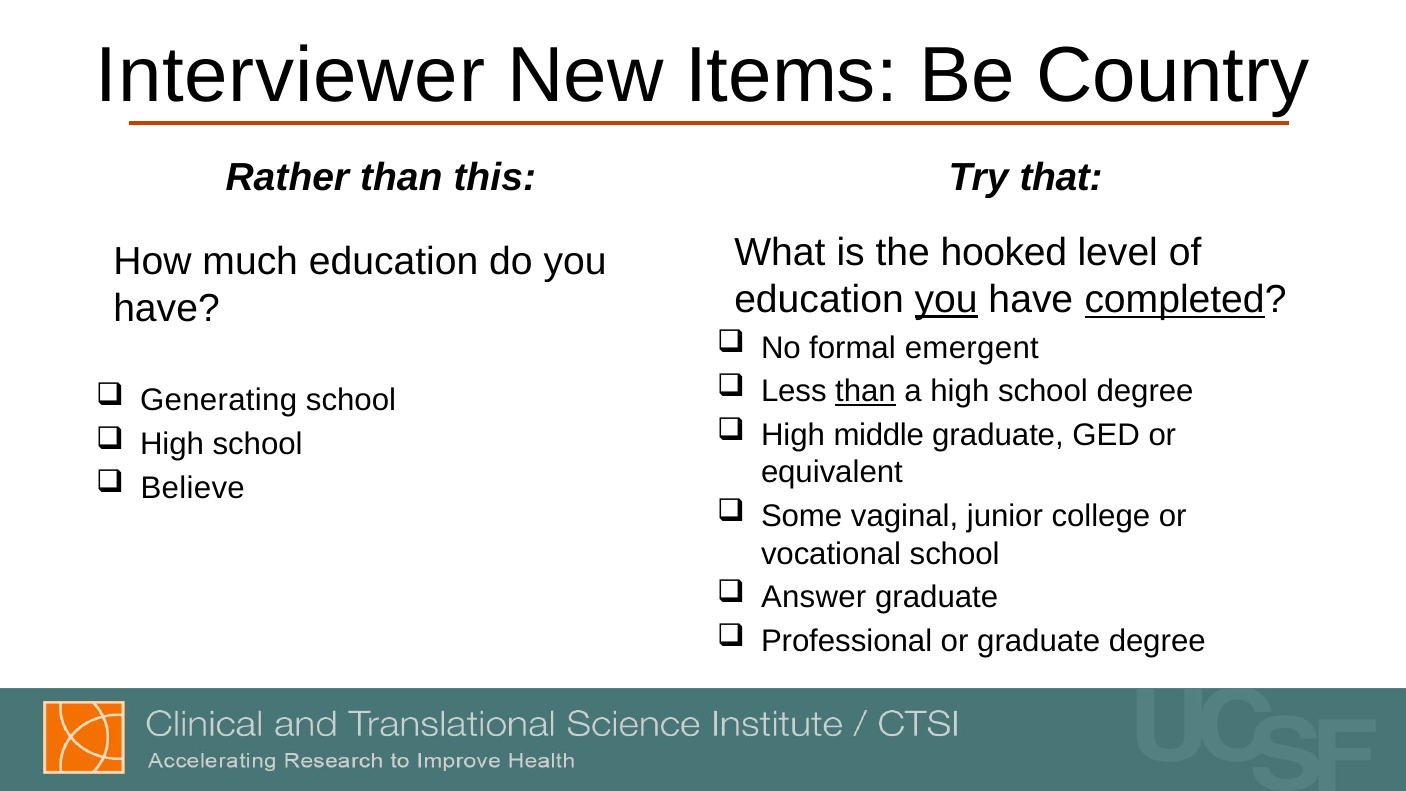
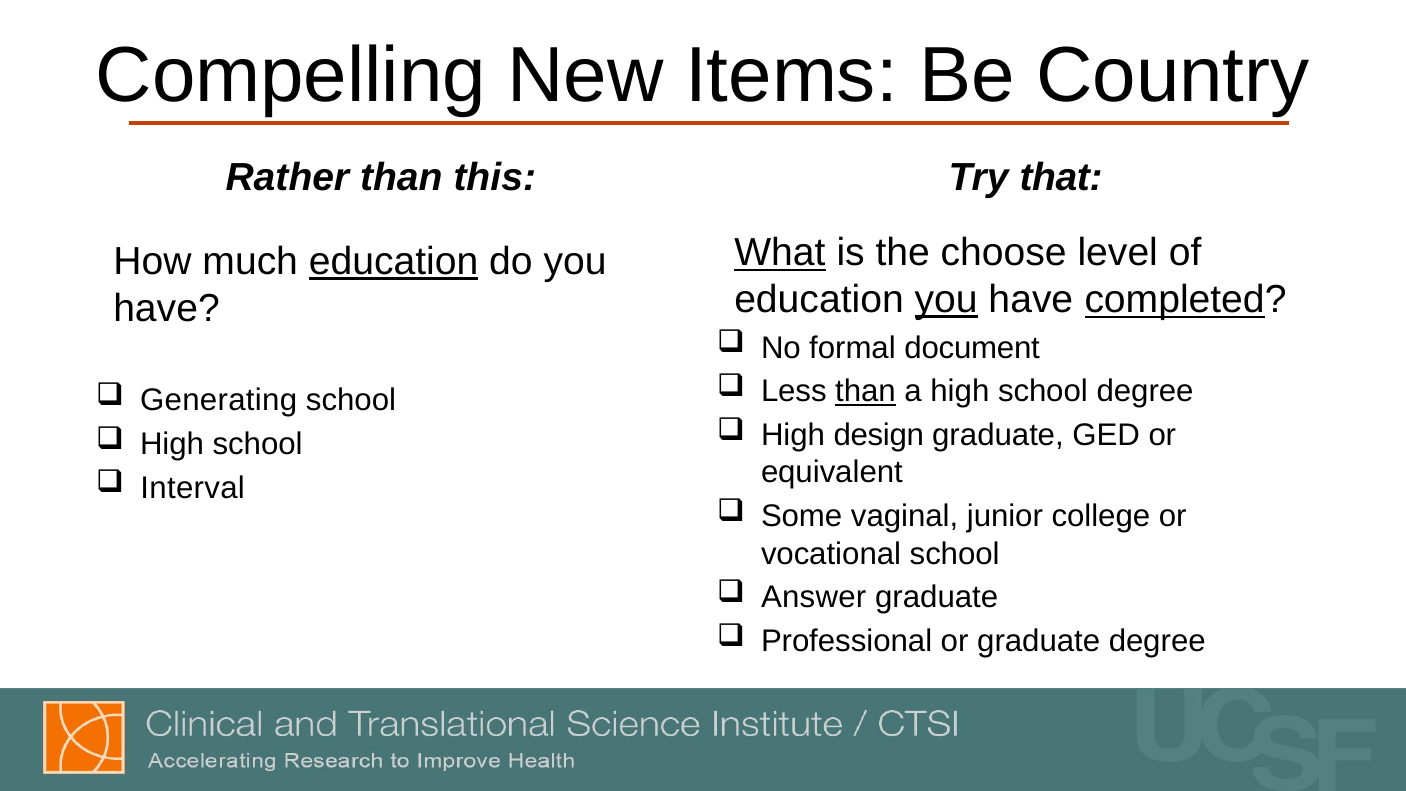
Interviewer: Interviewer -> Compelling
What underline: none -> present
hooked: hooked -> choose
education at (394, 262) underline: none -> present
emergent: emergent -> document
middle: middle -> design
Believe: Believe -> Interval
